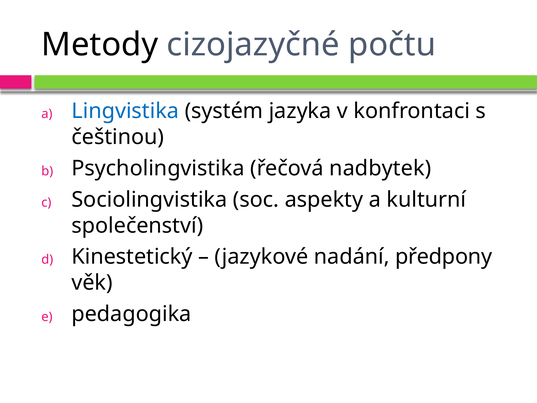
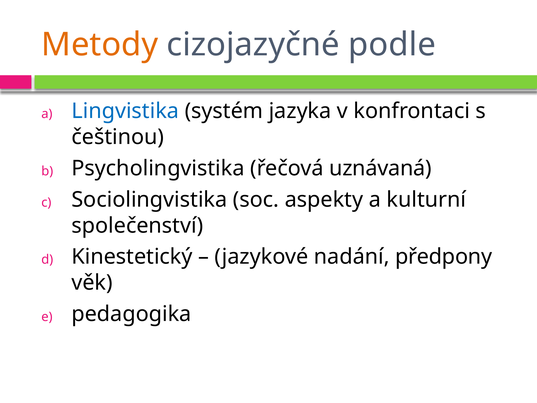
Metody colour: black -> orange
počtu: počtu -> podle
nadbytek: nadbytek -> uznávaná
